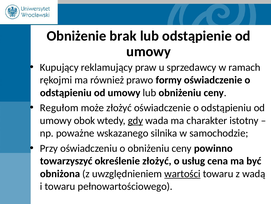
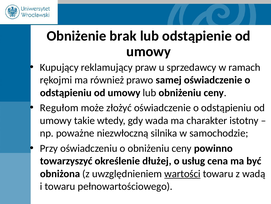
formy: formy -> samej
obok: obok -> takie
gdy underline: present -> none
wskazanego: wskazanego -> niezwłoczną
określenie złożyć: złożyć -> dłużej
